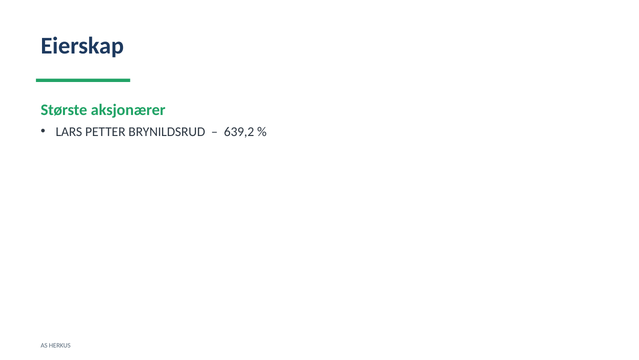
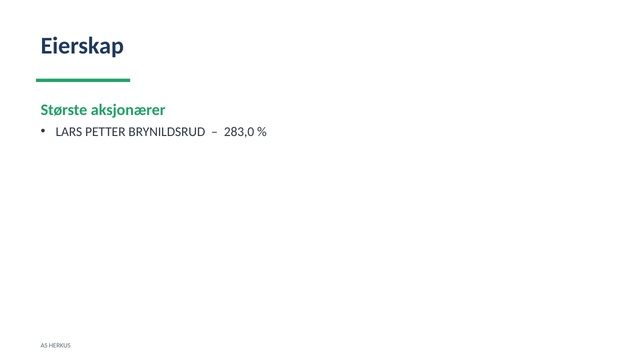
639,2: 639,2 -> 283,0
